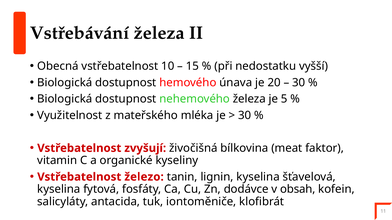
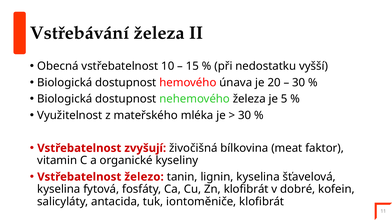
Zn dodávce: dodávce -> klofibrát
obsah: obsah -> dobré
